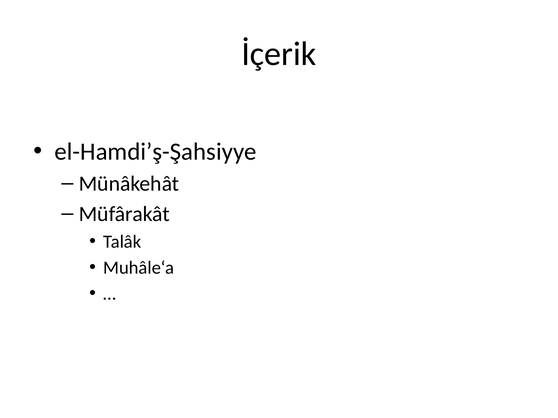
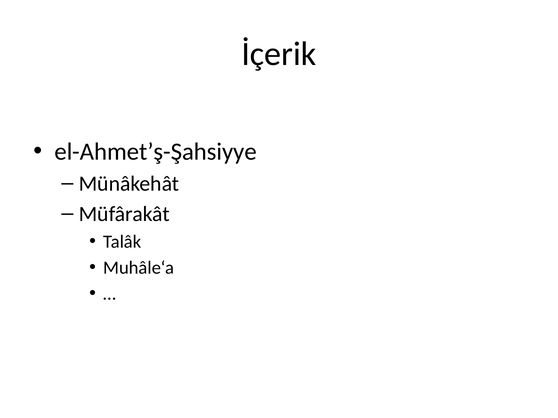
el-Hamdi’ş-Şahsiyye: el-Hamdi’ş-Şahsiyye -> el-Ahmet’ş-Şahsiyye
